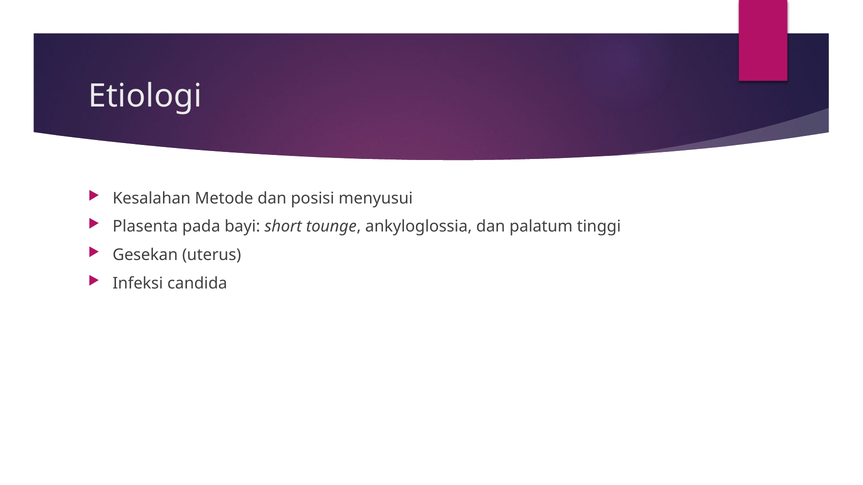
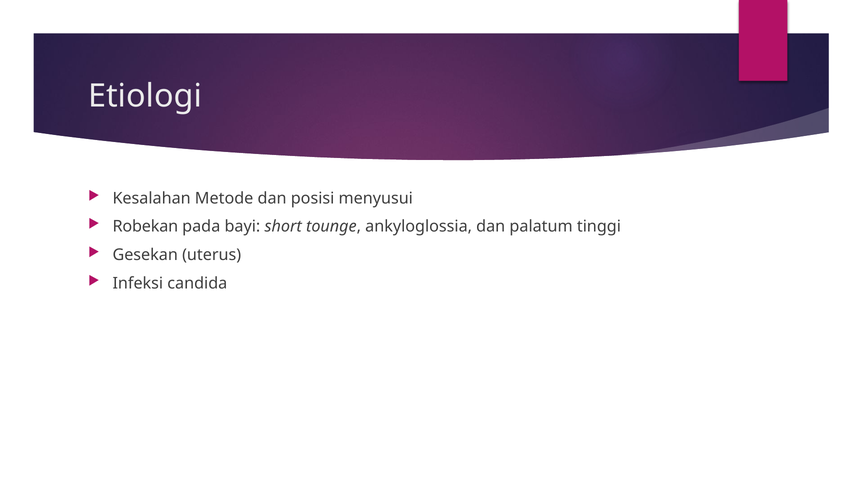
Plasenta: Plasenta -> Robekan
